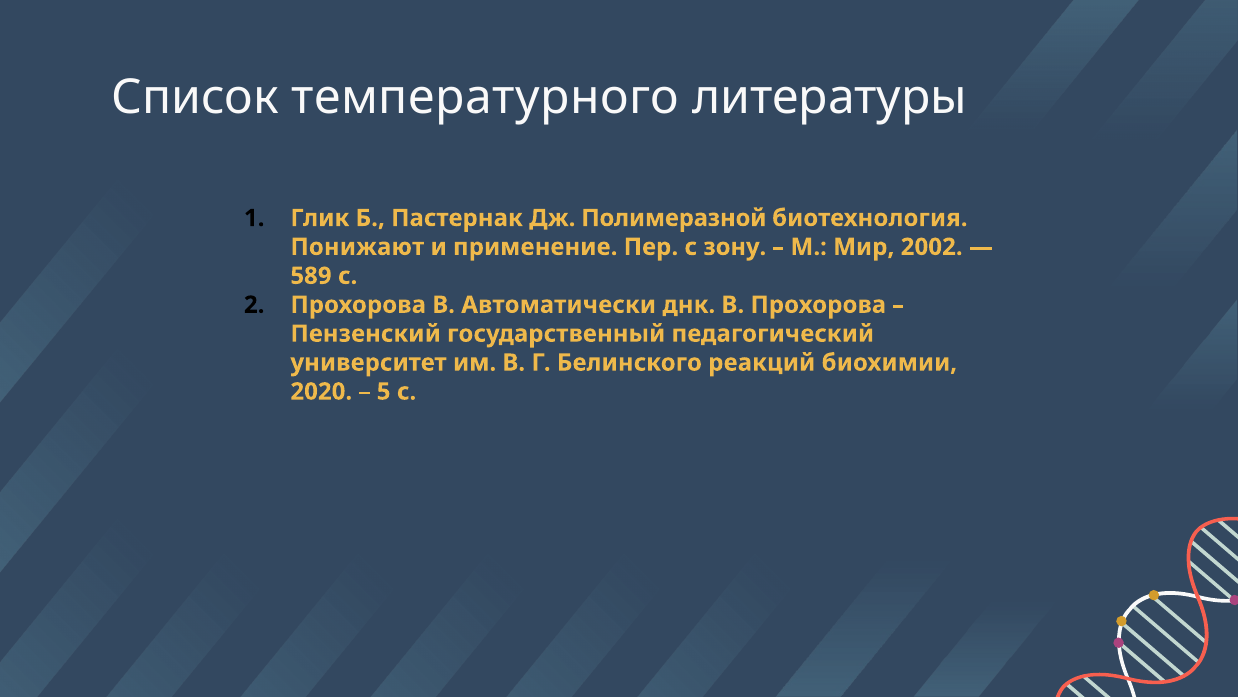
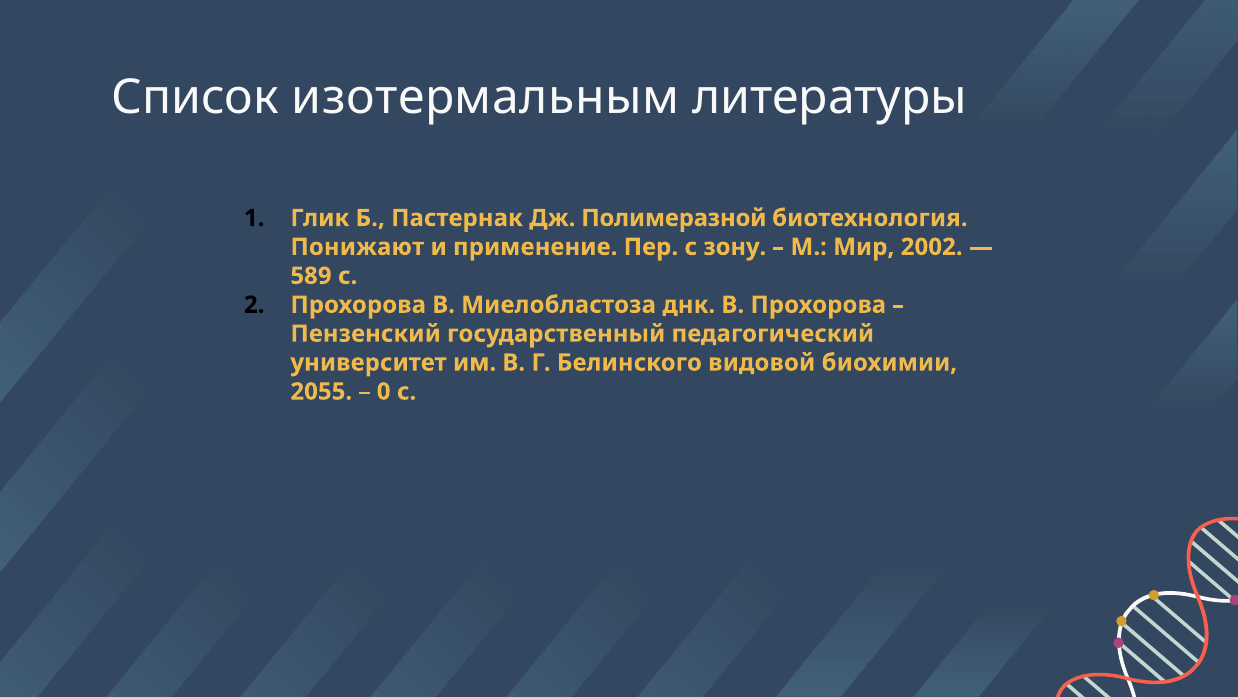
температурного: температурного -> изотермальным
Автоматически: Автоматически -> Миелобластоза
реакций: реакций -> видовой
2020: 2020 -> 2055
5: 5 -> 0
